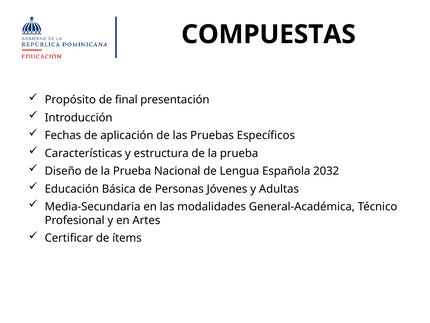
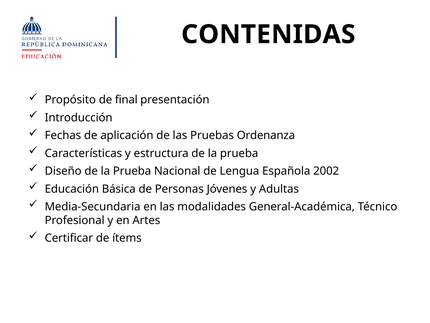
COMPUESTAS: COMPUESTAS -> CONTENIDAS
Específicos: Específicos -> Ordenanza
2032: 2032 -> 2002
